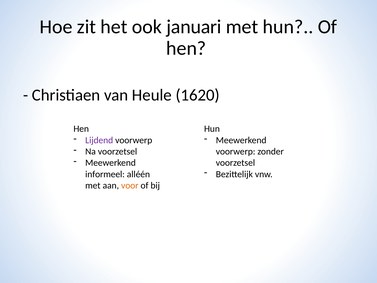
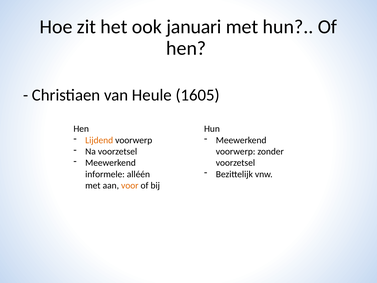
1620: 1620 -> 1605
Lijdend colour: purple -> orange
informeel: informeel -> informele
